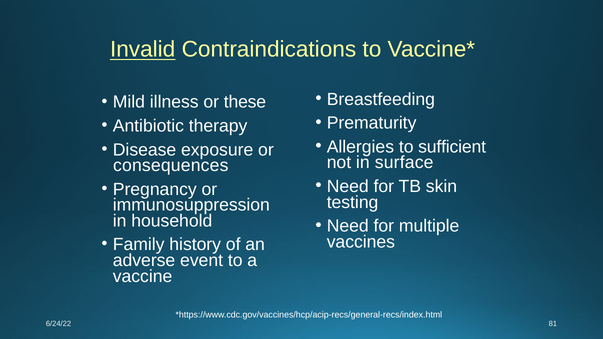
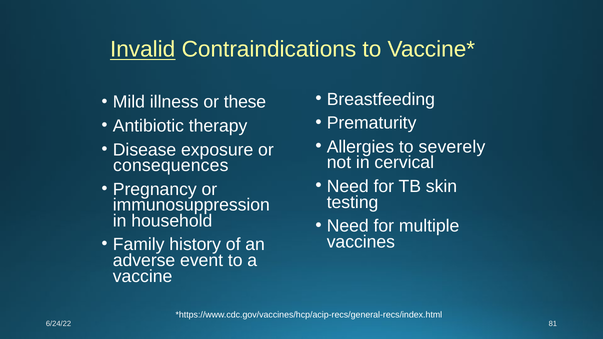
sufficient: sufficient -> severely
surface: surface -> cervical
